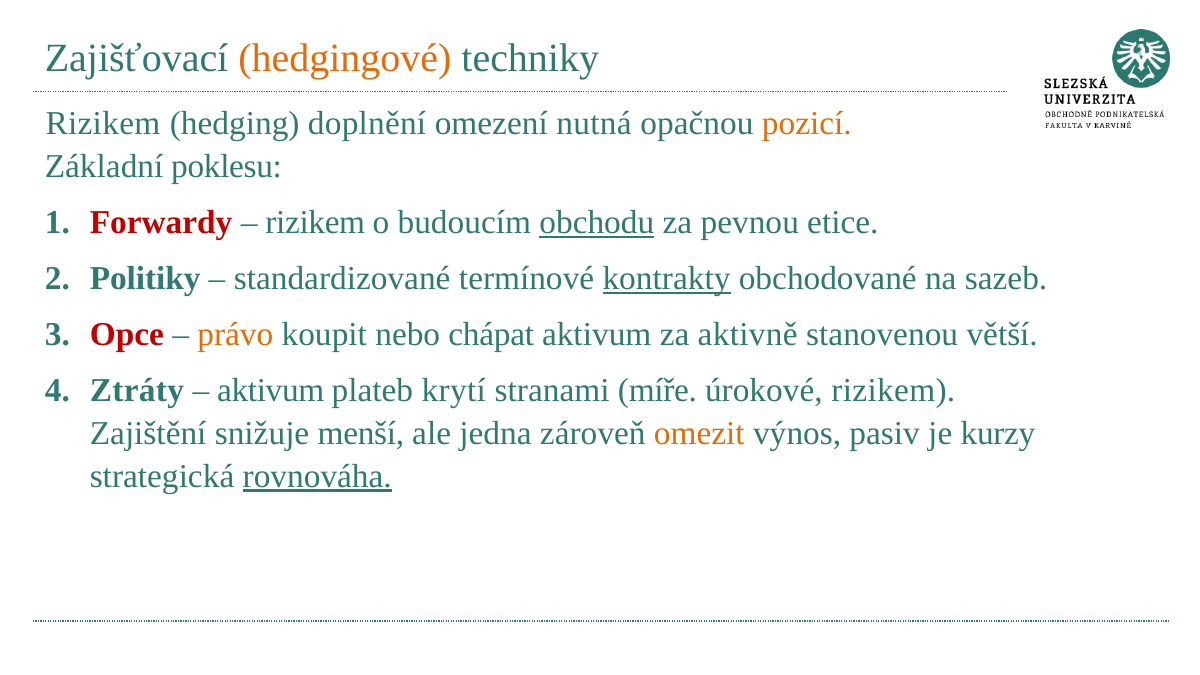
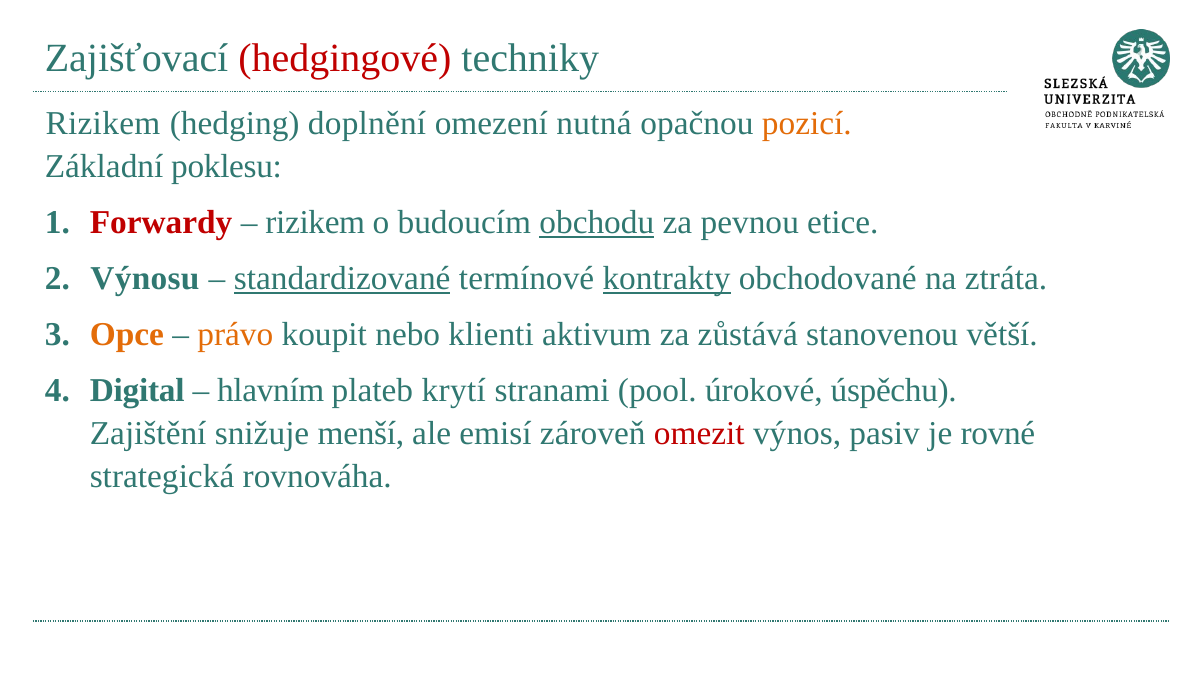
hedgingové colour: orange -> red
Politiky: Politiky -> Výnosu
standardizované underline: none -> present
sazeb: sazeb -> ztráta
Opce colour: red -> orange
chápat: chápat -> klienti
aktivně: aktivně -> zůstává
Ztráty: Ztráty -> Digital
aktivum at (271, 391): aktivum -> hlavním
míře: míře -> pool
úrokové rizikem: rizikem -> úspěchu
jedna: jedna -> emisí
omezit colour: orange -> red
kurzy: kurzy -> rovné
rovnováha underline: present -> none
